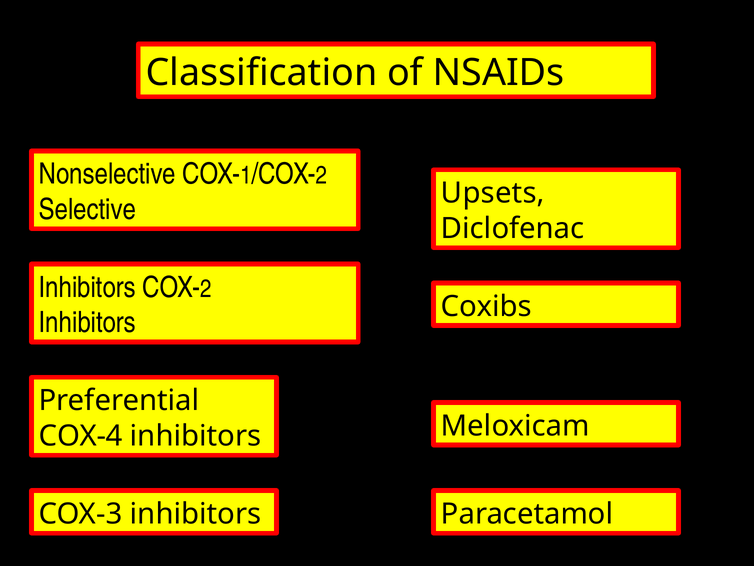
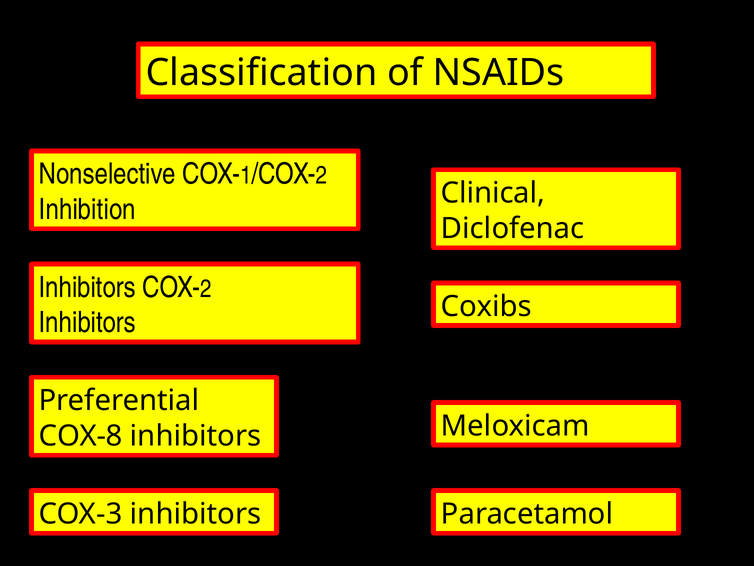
Upsets: Upsets -> Clinical
Selective: Selective -> Inhibition
COX-4: COX-4 -> COX-8
